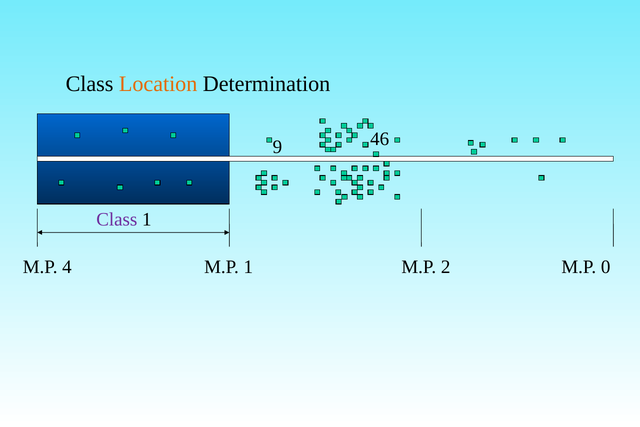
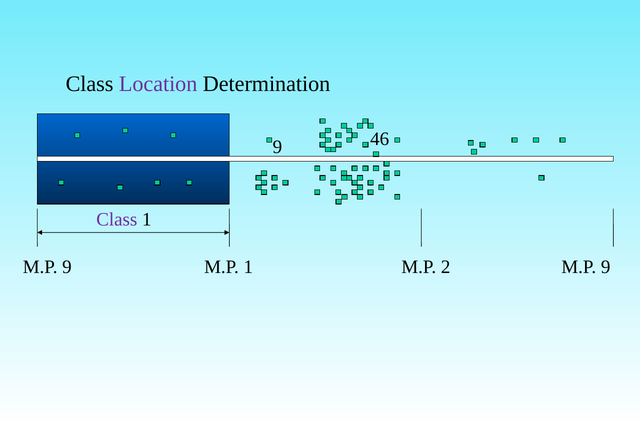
Location colour: orange -> purple
4 at (67, 267): 4 -> 9
2 M.P 0: 0 -> 9
